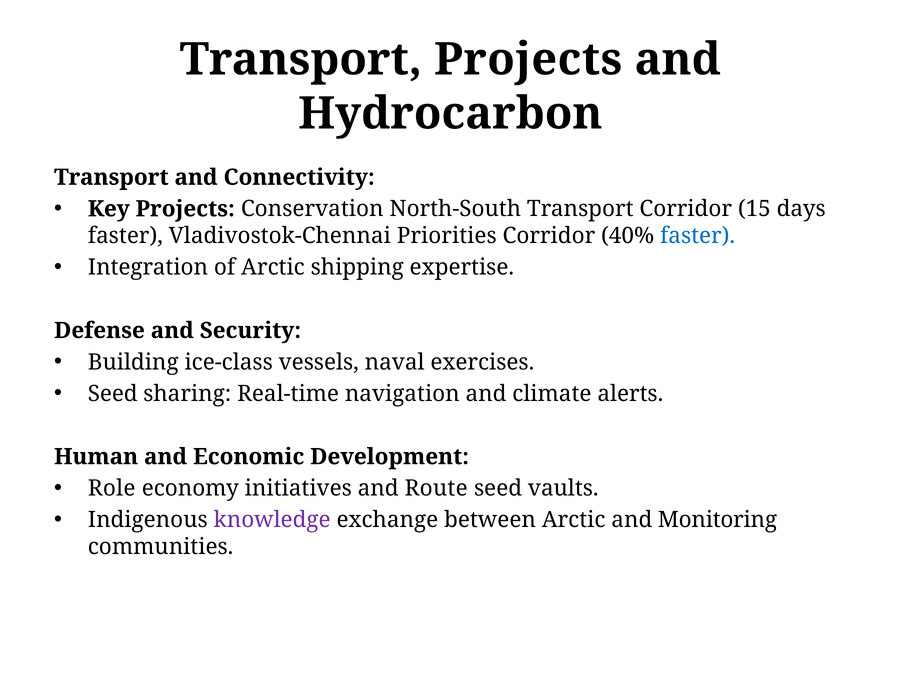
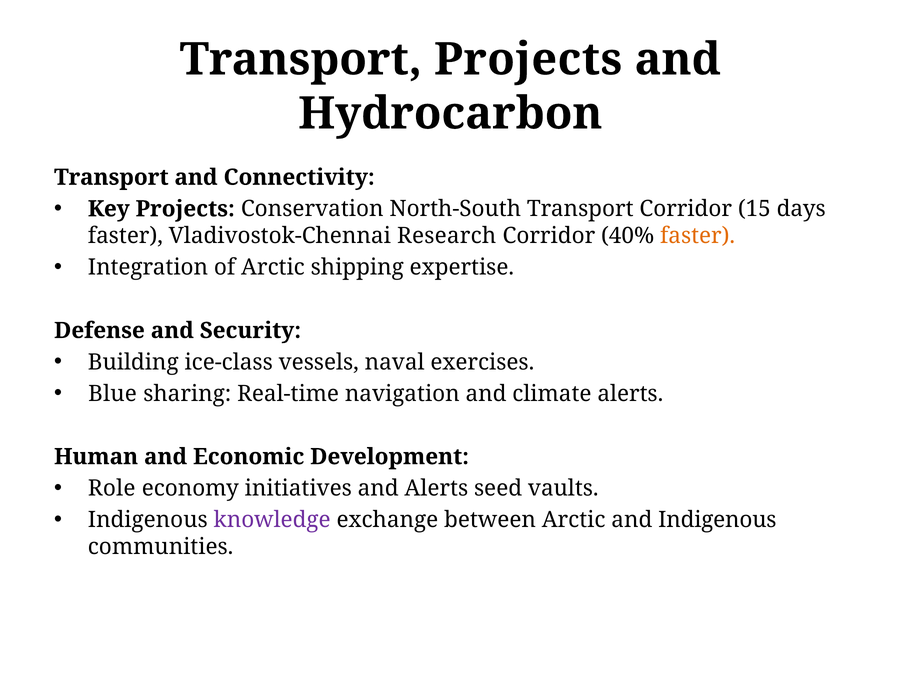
Priorities: Priorities -> Research
faster at (698, 236) colour: blue -> orange
Seed at (113, 394): Seed -> Blue
and Route: Route -> Alerts
and Monitoring: Monitoring -> Indigenous
